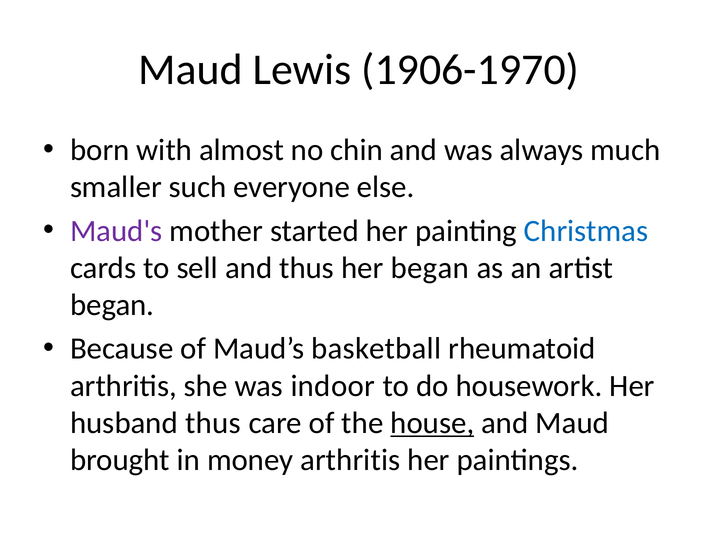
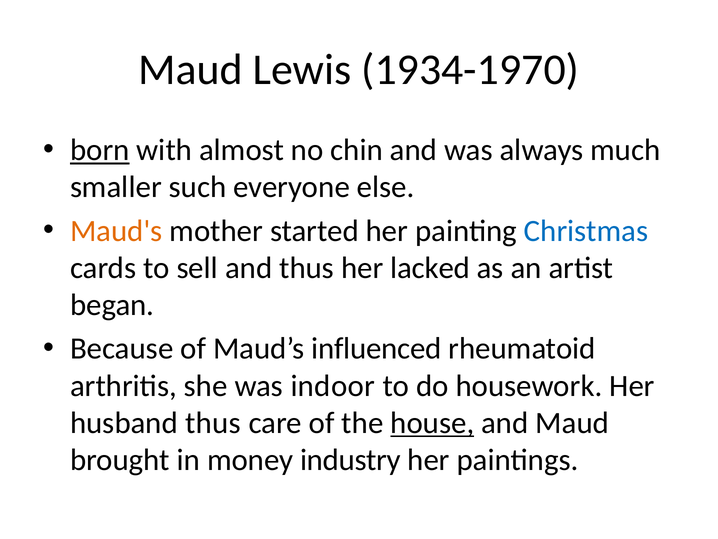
1906-1970: 1906-1970 -> 1934-1970
born underline: none -> present
Maud's colour: purple -> orange
her began: began -> lacked
basketball: basketball -> influenced
money arthritis: arthritis -> industry
